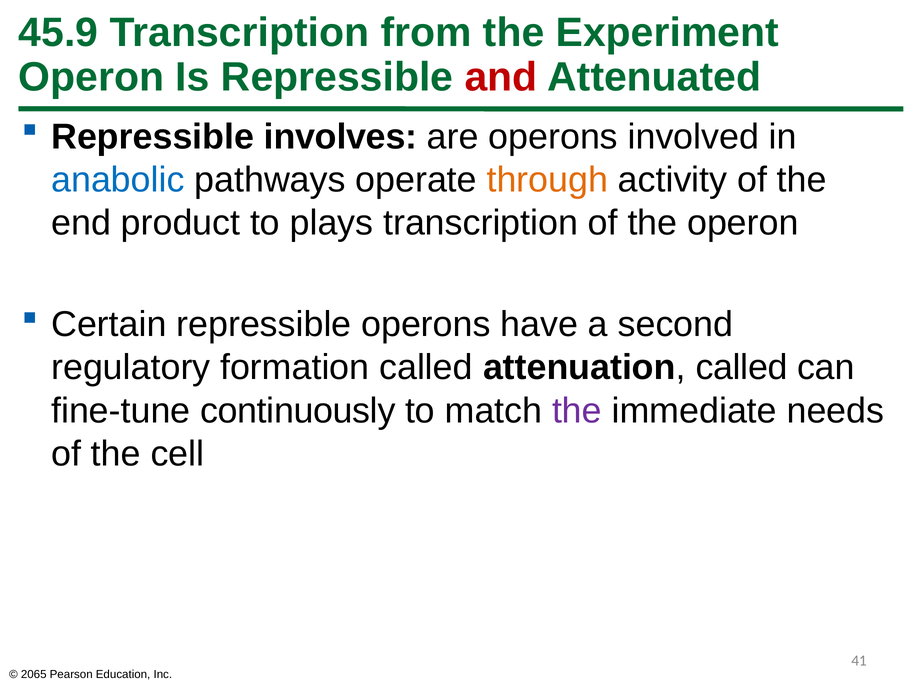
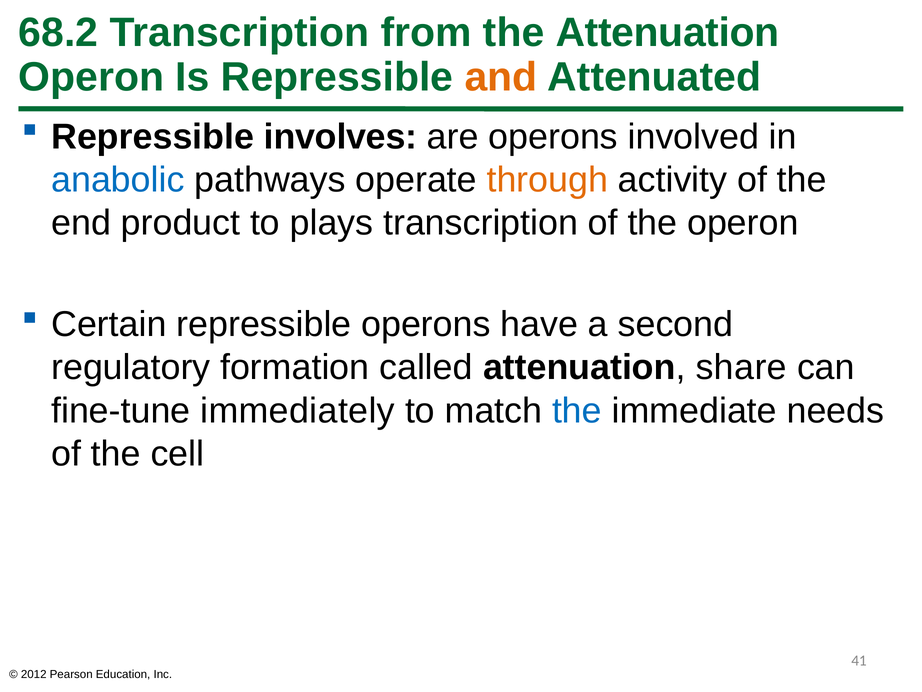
45.9: 45.9 -> 68.2
the Experiment: Experiment -> Attenuation
and colour: red -> orange
attenuation called: called -> share
continuously: continuously -> immediately
the at (577, 410) colour: purple -> blue
2065: 2065 -> 2012
